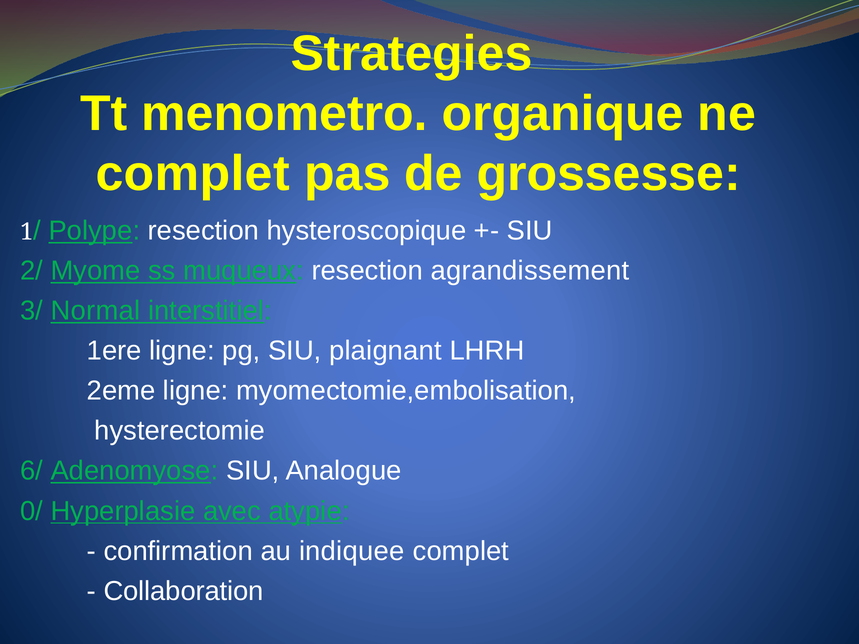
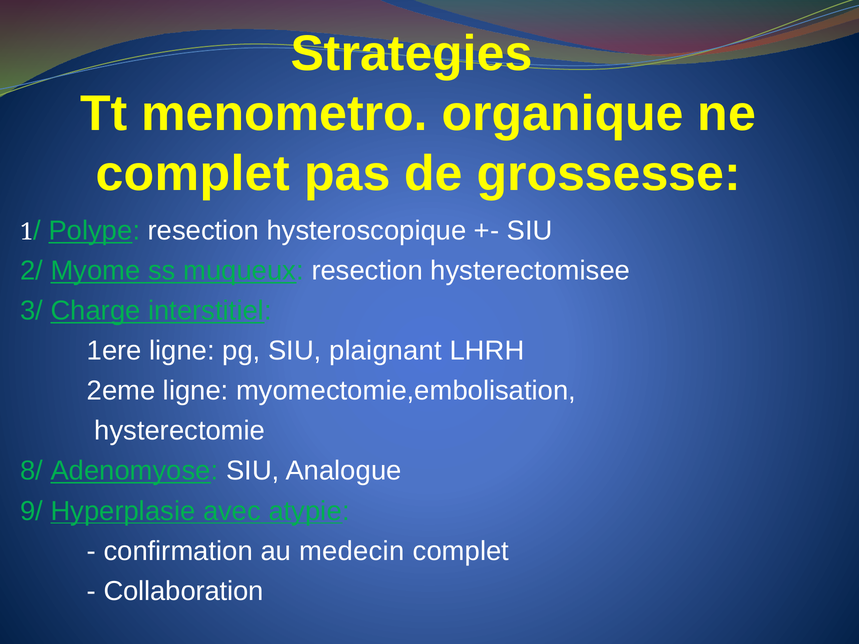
agrandissement: agrandissement -> hysterectomisee
Normal: Normal -> Charge
6/: 6/ -> 8/
0/: 0/ -> 9/
indiquee: indiquee -> medecin
